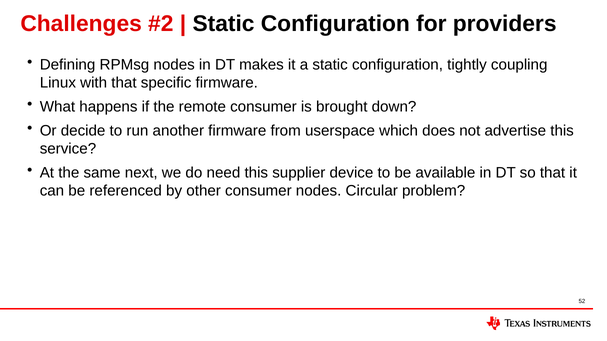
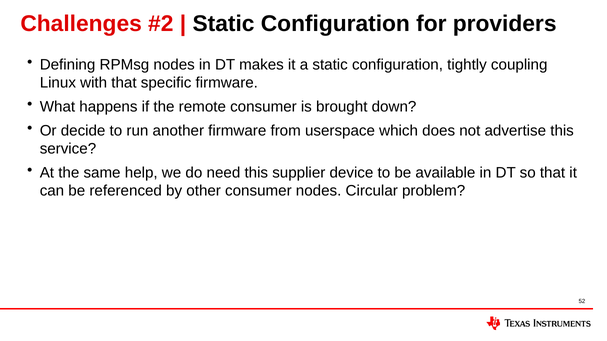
next: next -> help
